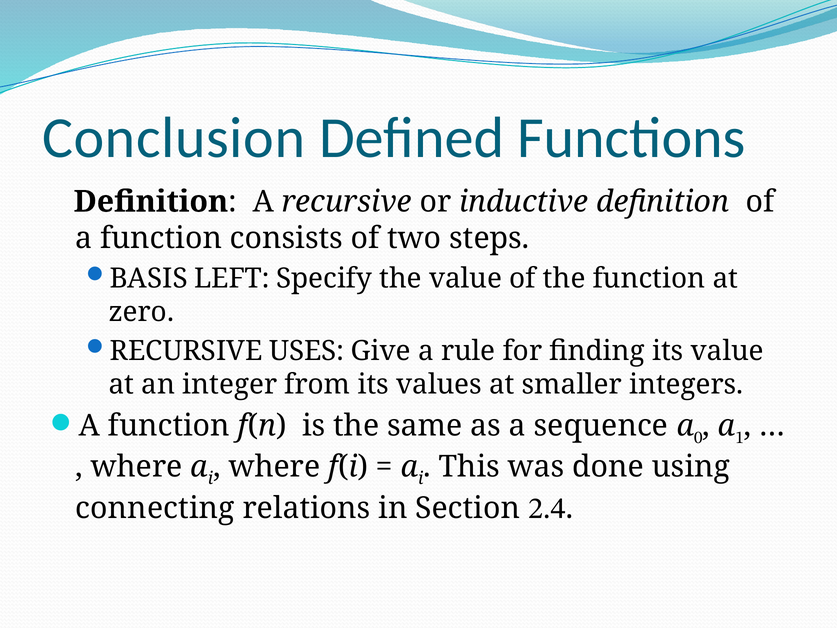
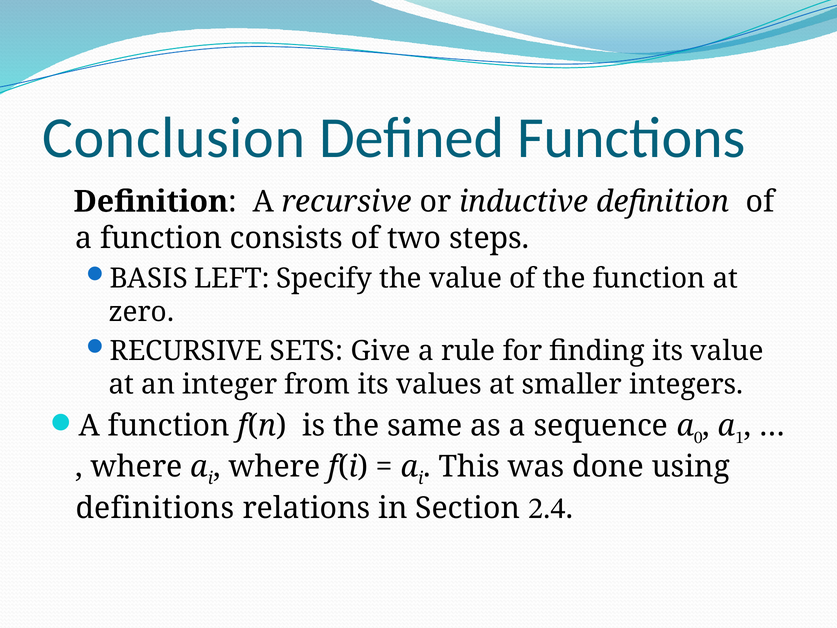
USES: USES -> SETS
connecting: connecting -> definitions
